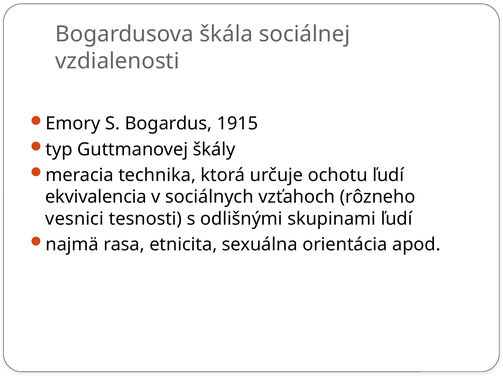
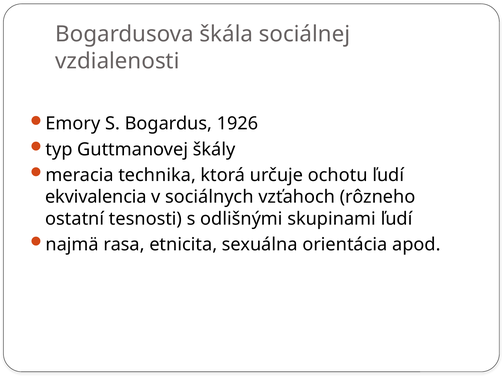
1915: 1915 -> 1926
vesnici: vesnici -> ostatní
